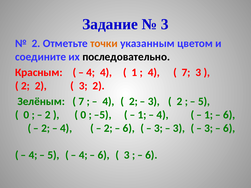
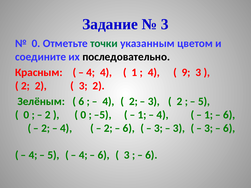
2 at (36, 44): 2 -> 0
точки colour: orange -> green
7 at (186, 73): 7 -> 9
7 at (81, 102): 7 -> 6
